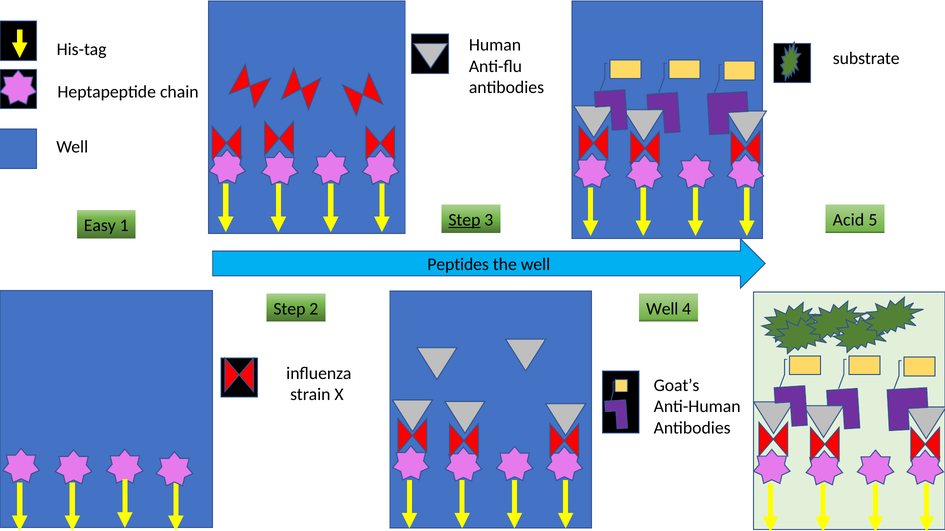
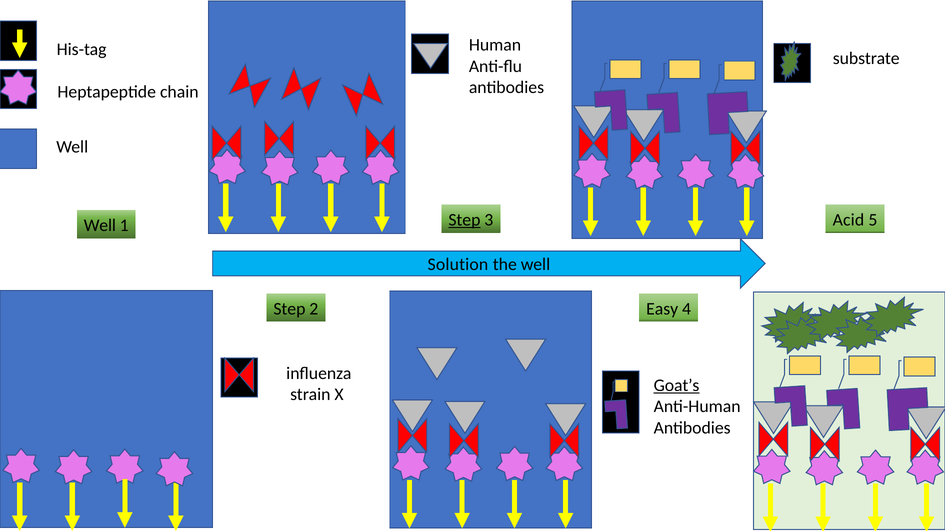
Easy at (100, 226): Easy -> Well
Peptides: Peptides -> Solution
Well at (662, 309): Well -> Easy
Goat’s underline: none -> present
